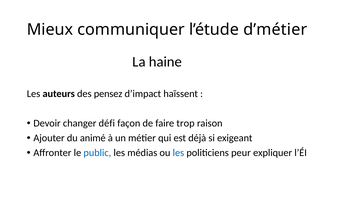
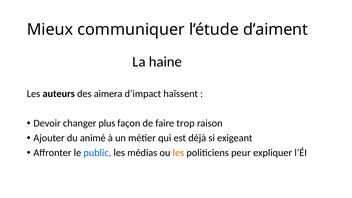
d’métier: d’métier -> d’aiment
pensez: pensez -> aimera
défi: défi -> plus
les at (178, 153) colour: blue -> orange
